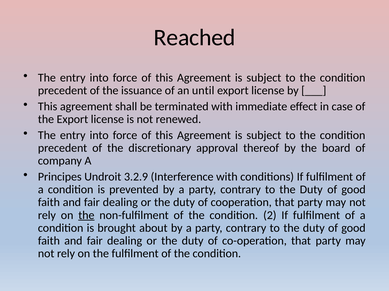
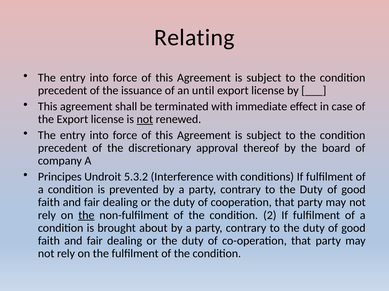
Reached: Reached -> Relating
not at (145, 120) underline: none -> present
3.2.9: 3.2.9 -> 5.3.2
